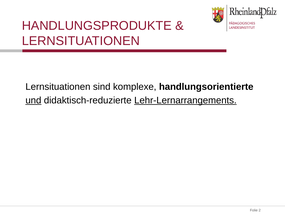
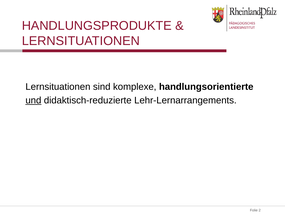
Lehr-Lernarrangements underline: present -> none
